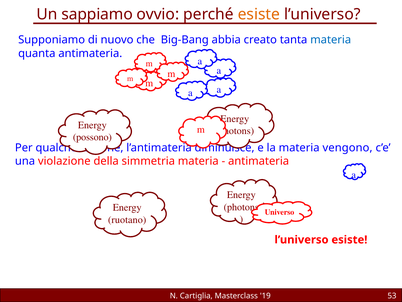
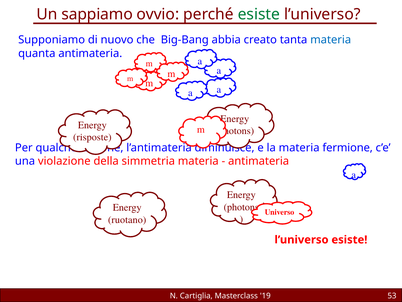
esiste at (259, 14) colour: orange -> green
possono: possono -> risposte
vengono: vengono -> fermione
